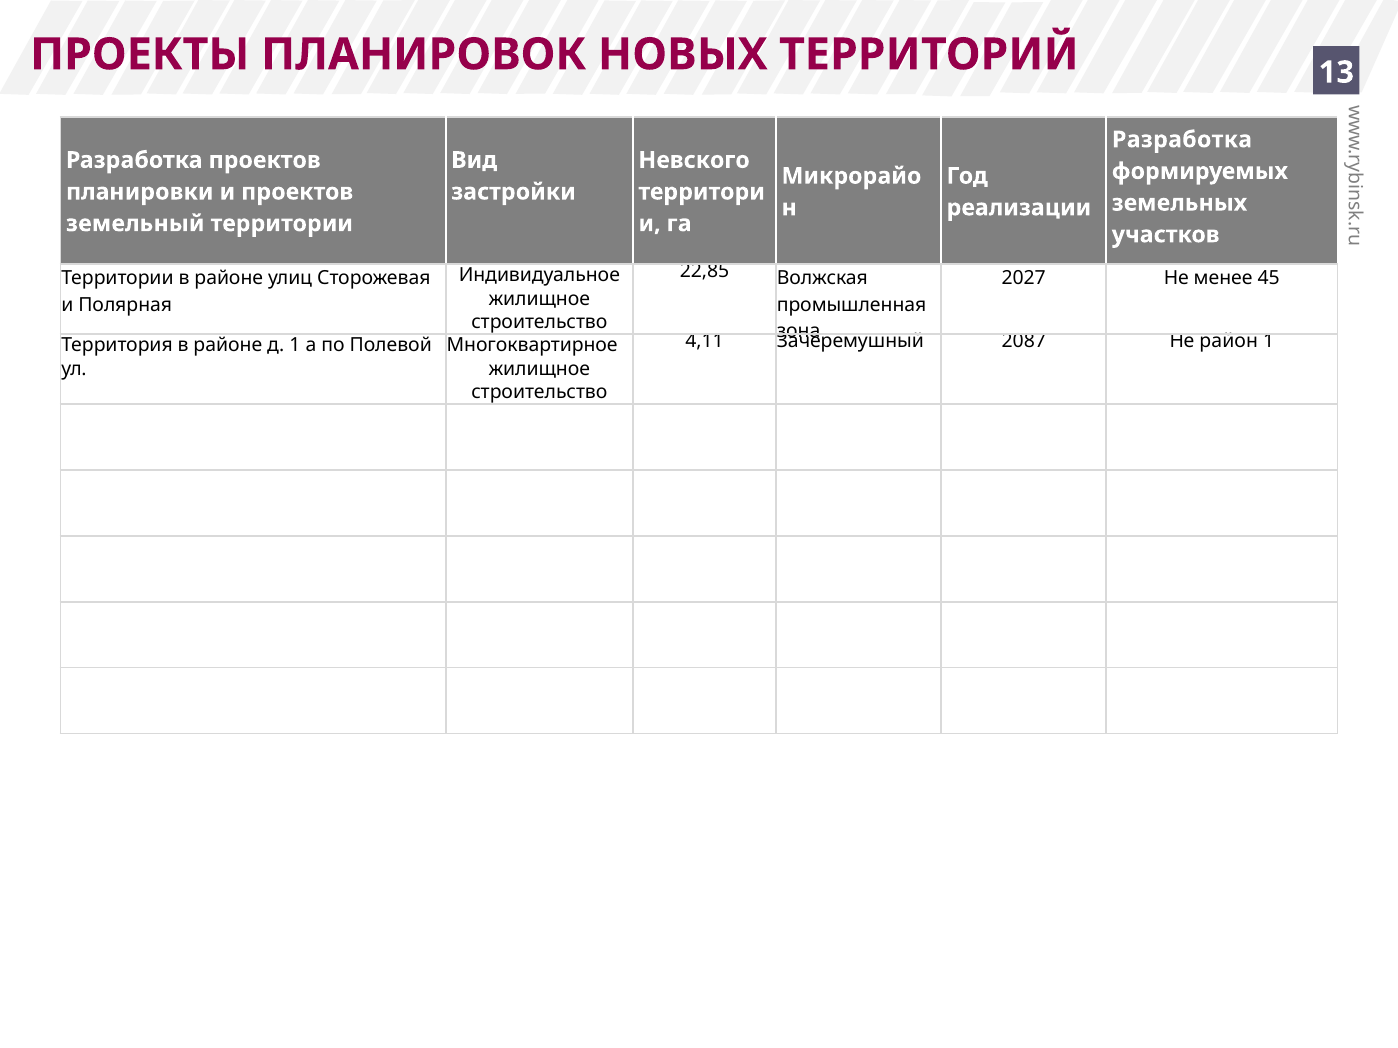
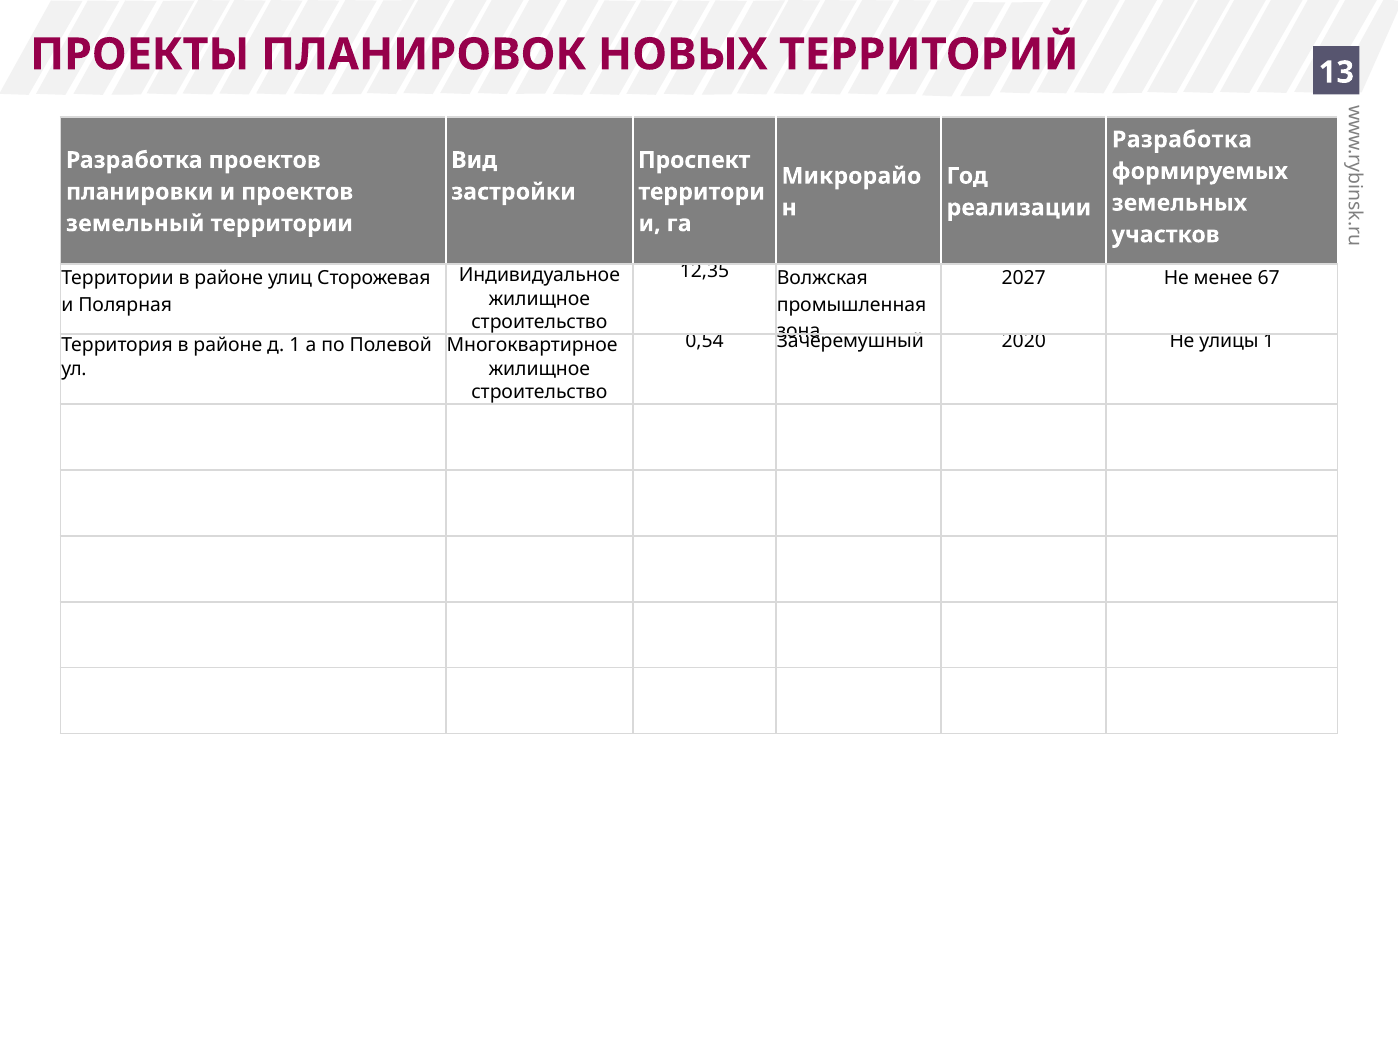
Невского: Невского -> Проспект
22,85: 22,85 -> 12,35
45: 45 -> 67
4,11: 4,11 -> 0,54
2087: 2087 -> 2020
район: район -> улицы
